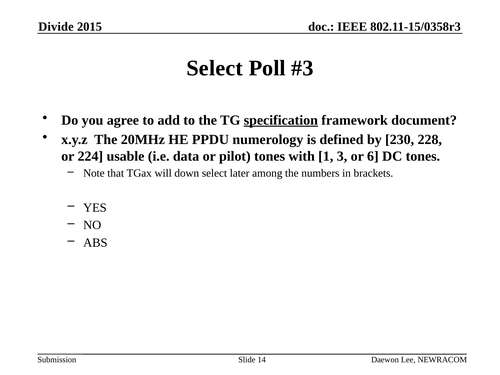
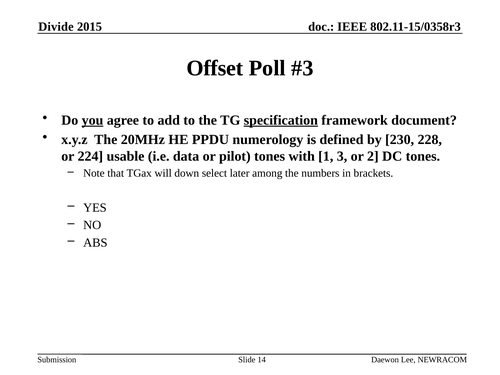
Select at (215, 68): Select -> Offset
you underline: none -> present
6: 6 -> 2
